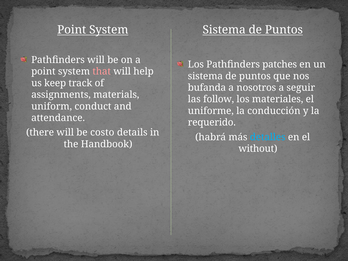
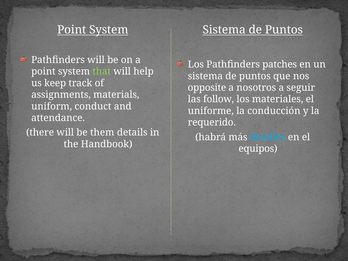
that colour: pink -> light green
bufanda: bufanda -> opposite
costo: costo -> them
without: without -> equipos
